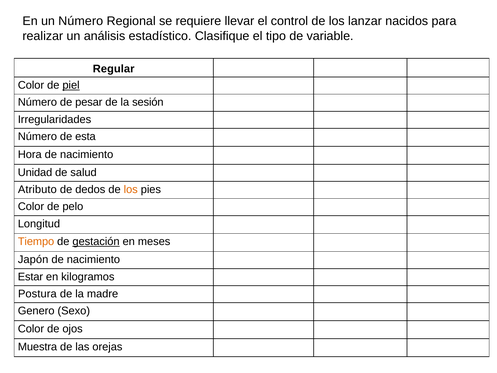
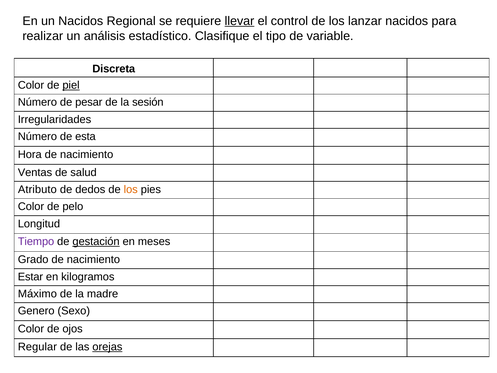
un Número: Número -> Nacidos
llevar underline: none -> present
Regular: Regular -> Discreta
Unidad: Unidad -> Ventas
Tiempo colour: orange -> purple
Japón: Japón -> Grado
Postura: Postura -> Máximo
Muestra: Muestra -> Regular
orejas underline: none -> present
